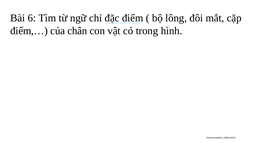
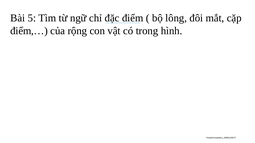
6: 6 -> 5
chân: chân -> rộng
